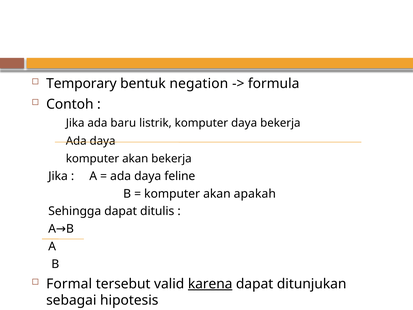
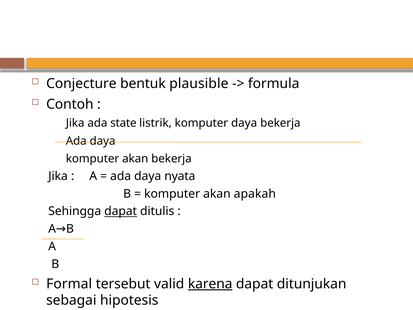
Temporary: Temporary -> Conjecture
negation: negation -> plausible
baru: baru -> state
feline: feline -> nyata
dapat at (121, 211) underline: none -> present
